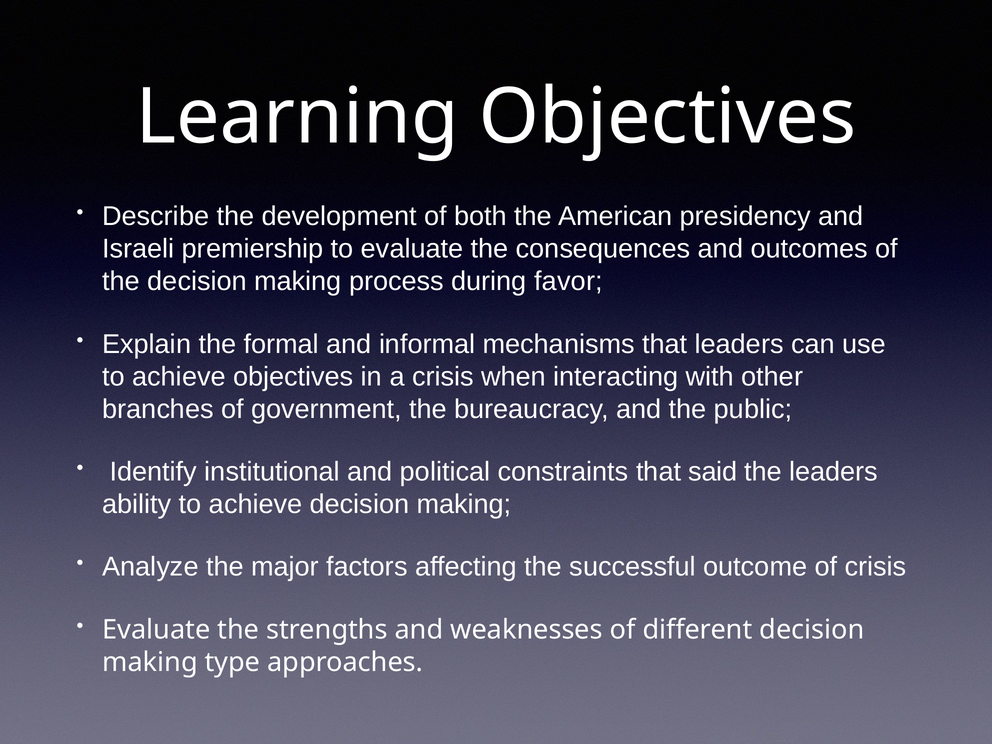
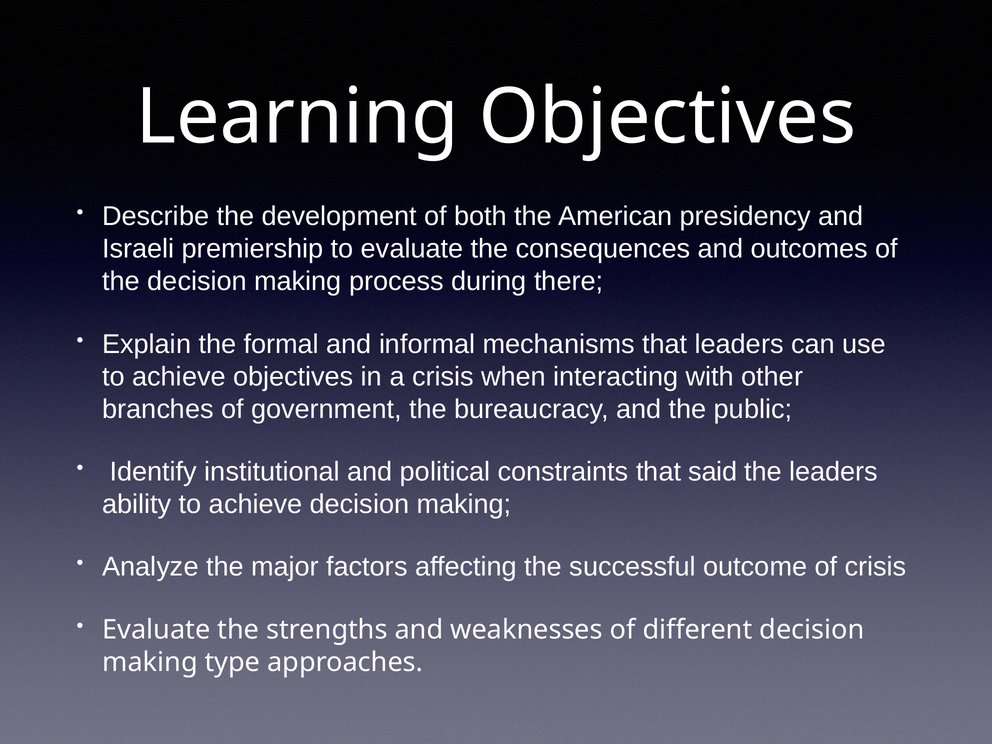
favor: favor -> there
